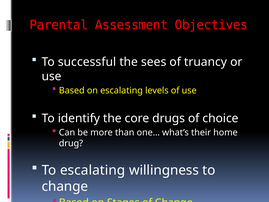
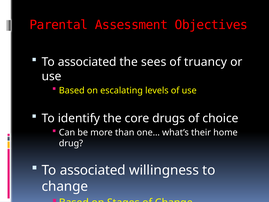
successful at (87, 62): successful -> associated
escalating at (93, 170): escalating -> associated
